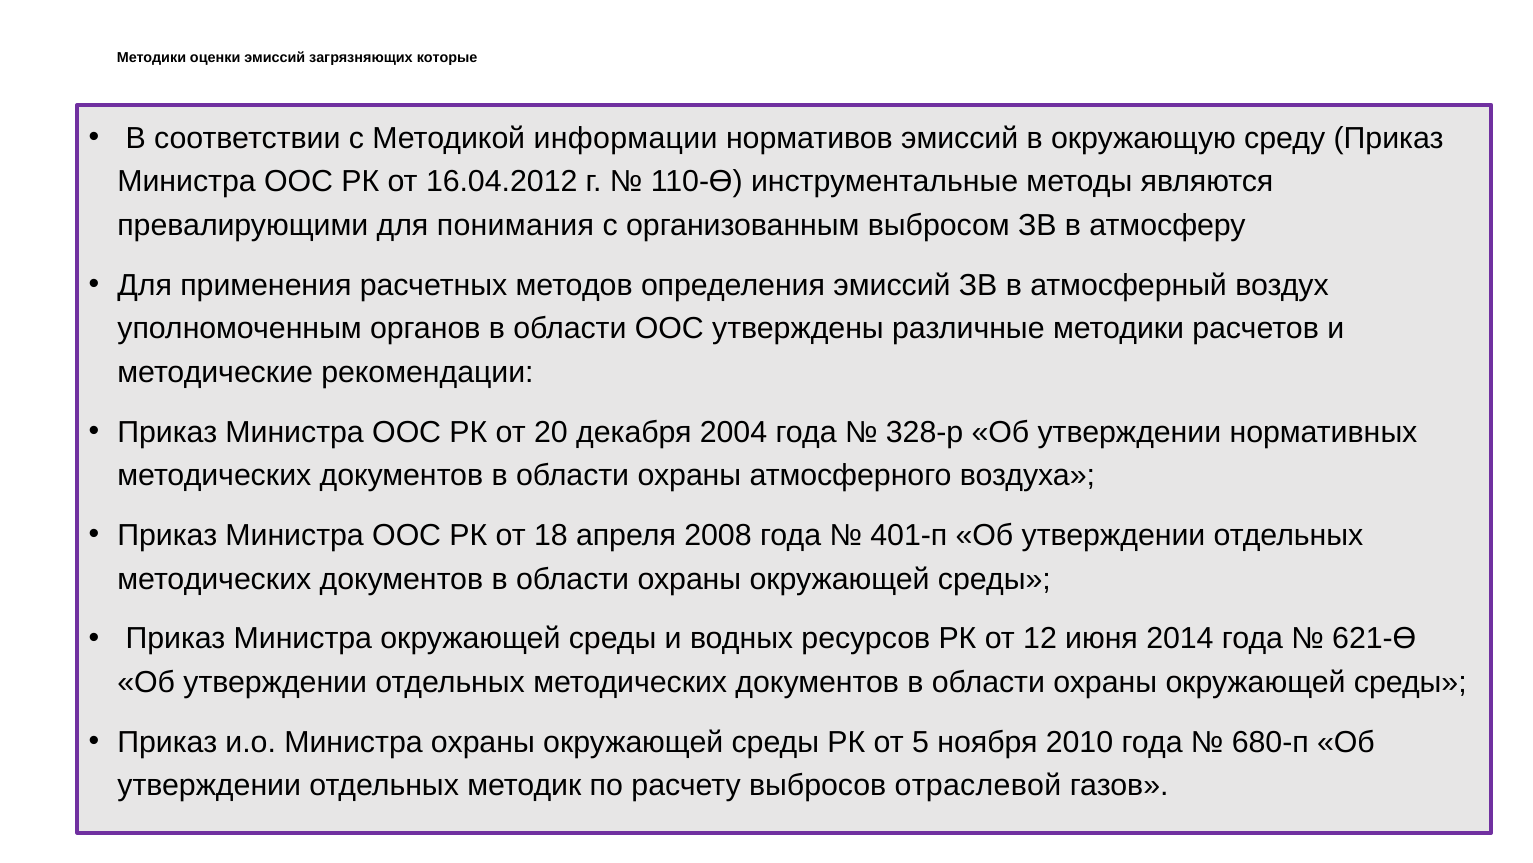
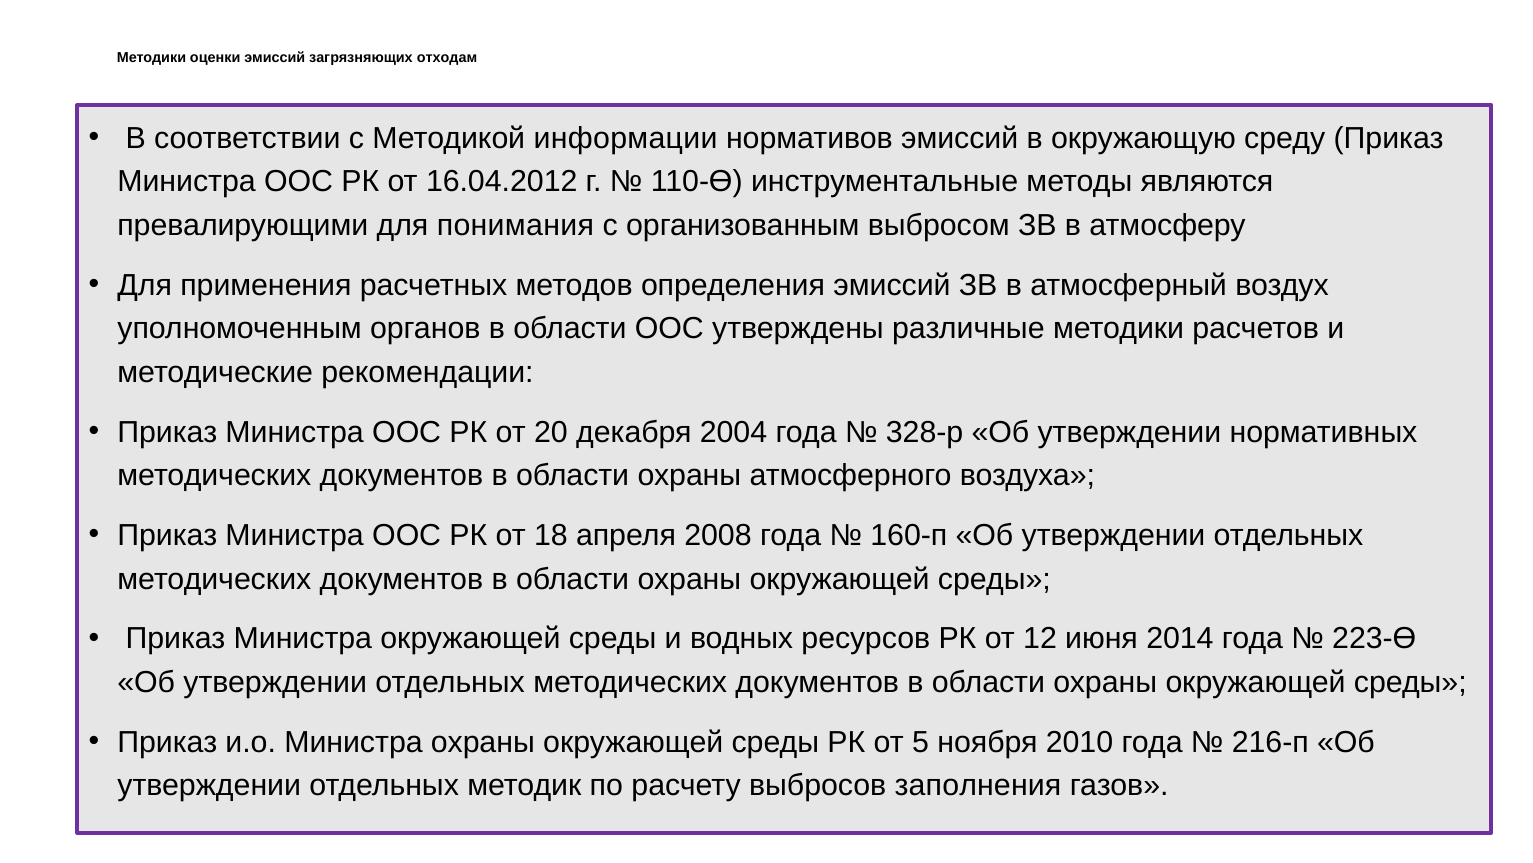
которые: которые -> отходам
401-п: 401-п -> 160-п
621-Ө: 621-Ө -> 223-Ө
680-п: 680-п -> 216-п
отраслевой: отраслевой -> заполнения
